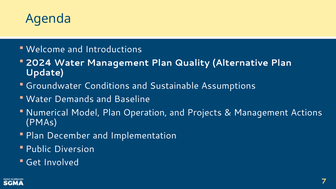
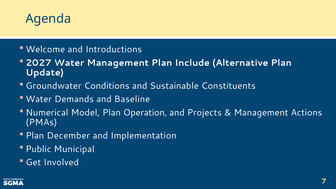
2024: 2024 -> 2027
Quality: Quality -> Include
Assumptions: Assumptions -> Constituents
Diversion: Diversion -> Municipal
